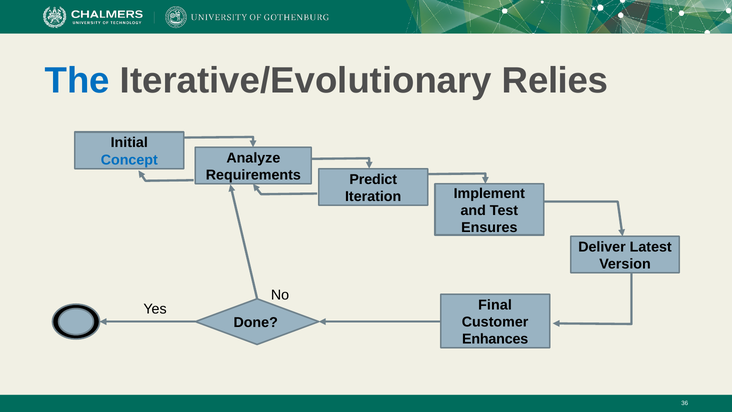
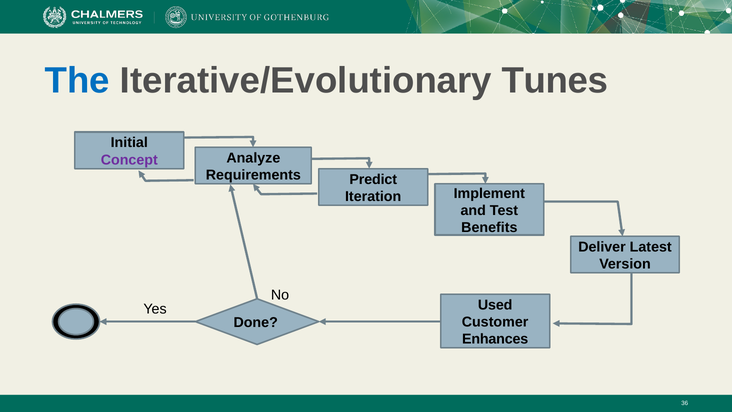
Relies: Relies -> Tunes
Concept colour: blue -> purple
Ensures: Ensures -> Benefits
Final: Final -> Used
